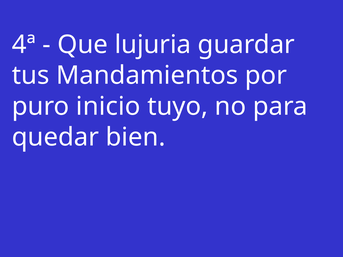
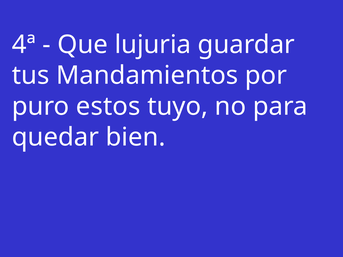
inicio: inicio -> estos
